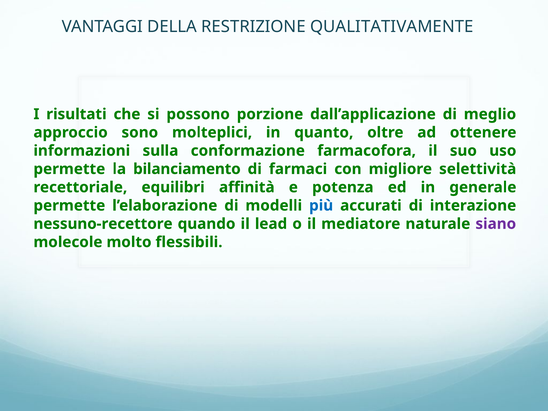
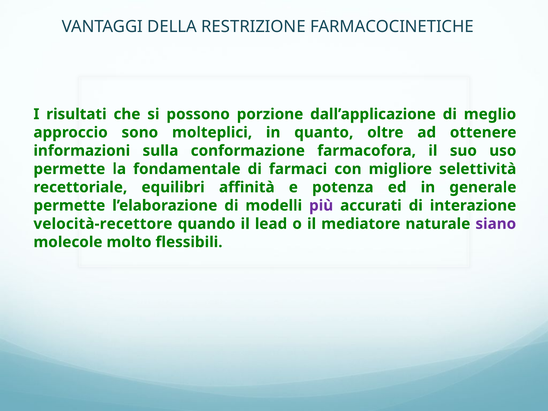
QUALITATIVAMENTE: QUALITATIVAMENTE -> FARMACOCINETICHE
bilanciamento: bilanciamento -> fondamentale
più colour: blue -> purple
nessuno-recettore: nessuno-recettore -> velocità-recettore
